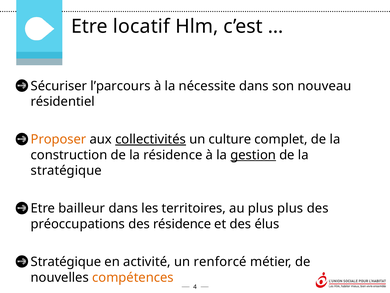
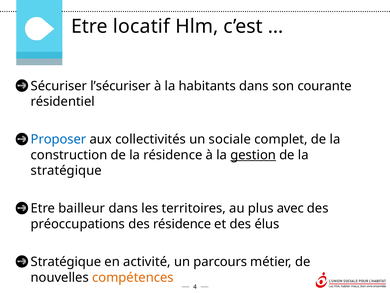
l’parcours: l’parcours -> l’sécuriser
nécessite: nécessite -> habitants
nouveau: nouveau -> courante
Proposer colour: orange -> blue
collectivités underline: present -> none
culture: culture -> sociale
plus plus: plus -> avec
renforcé: renforcé -> parcours
